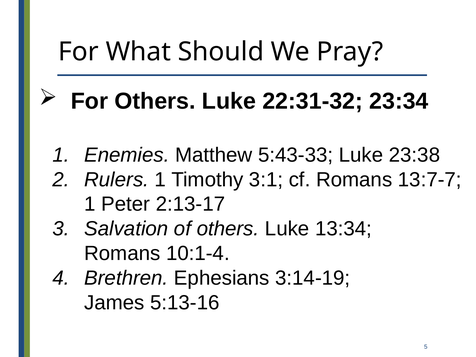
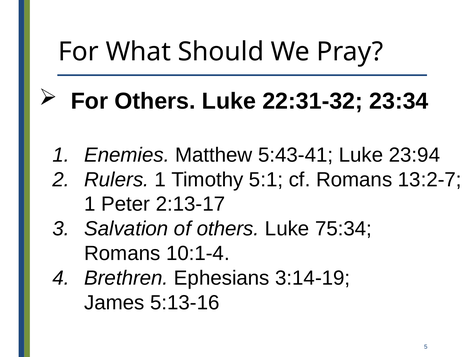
5:43-33: 5:43-33 -> 5:43-41
23:38: 23:38 -> 23:94
3:1: 3:1 -> 5:1
13:7-7: 13:7-7 -> 13:2-7
13:34: 13:34 -> 75:34
